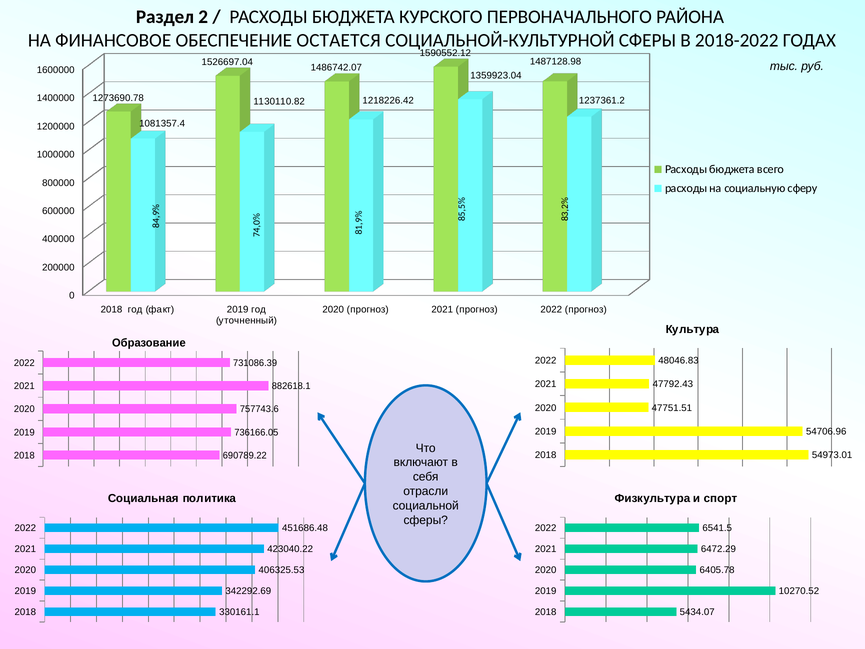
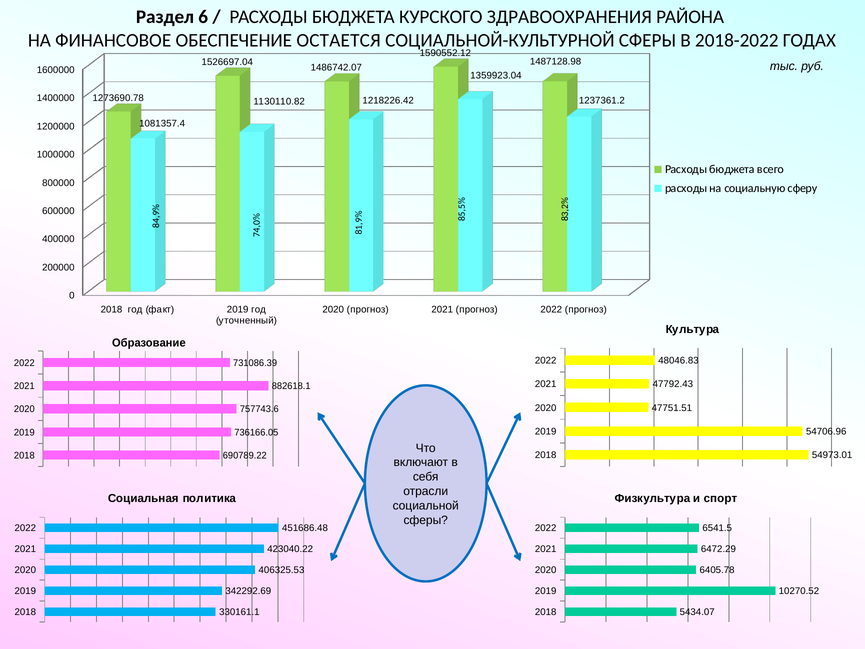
Раздел 2: 2 -> 6
ПЕРВОНАЧАЛЬНОГО: ПЕРВОНАЧАЛЬНОГО -> ЗДРАВООХРАНЕНИЯ
